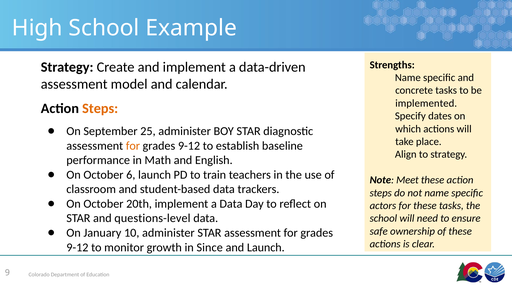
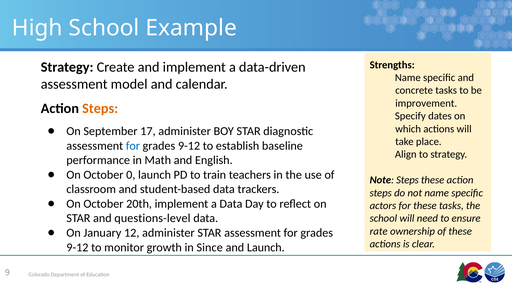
implemented: implemented -> improvement
25: 25 -> 17
for at (133, 146) colour: orange -> blue
6: 6 -> 0
Note Meet: Meet -> Steps
safe: safe -> rate
10: 10 -> 12
